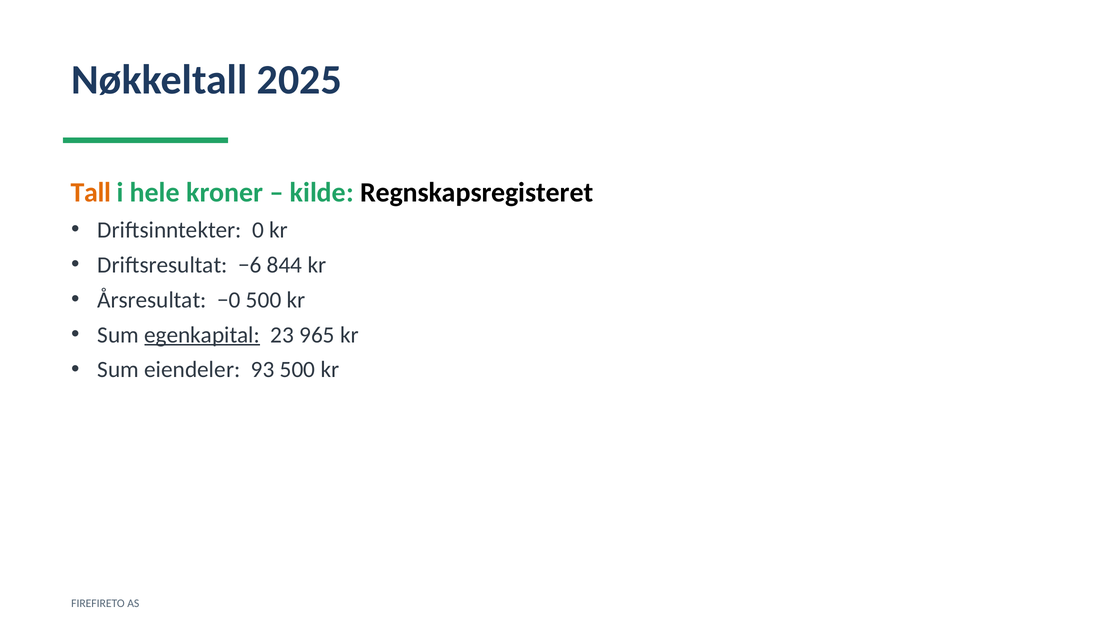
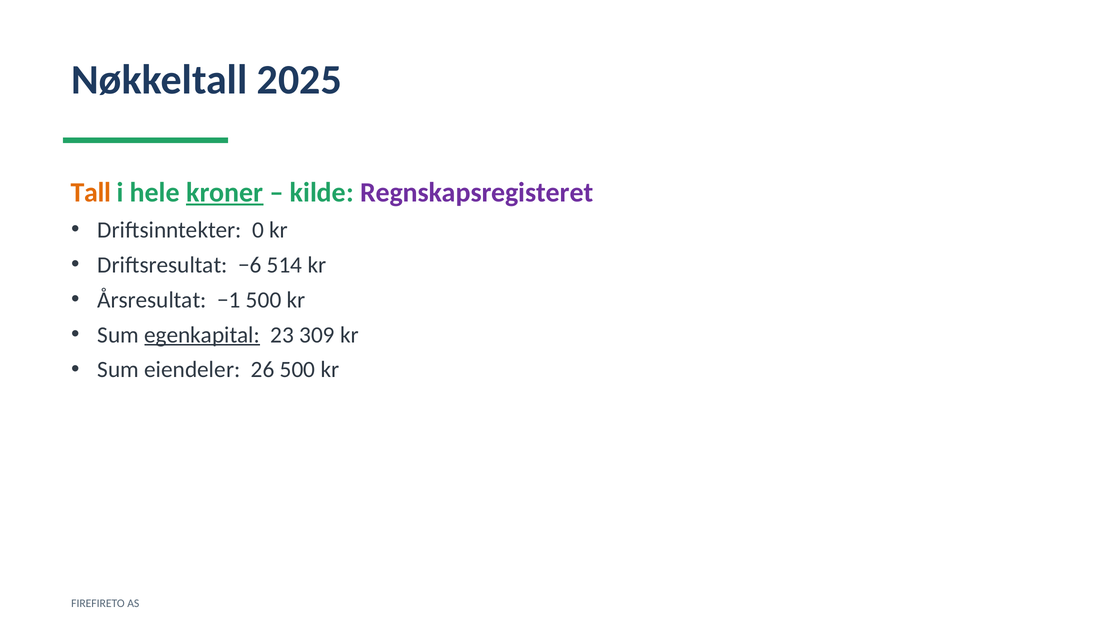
kroner underline: none -> present
Regnskapsregisteret colour: black -> purple
844: 844 -> 514
−0: −0 -> −1
965: 965 -> 309
93: 93 -> 26
